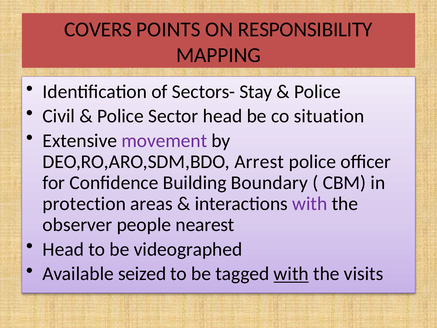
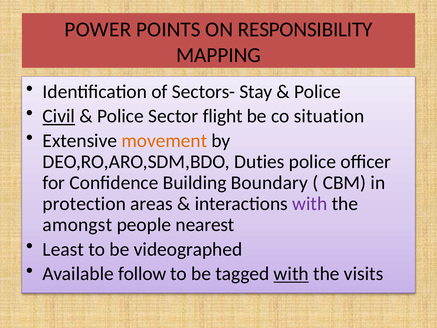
COVERS: COVERS -> POWER
Civil underline: none -> present
Sector head: head -> flight
movement colour: purple -> orange
Arrest: Arrest -> Duties
observer: observer -> amongst
Head at (63, 249): Head -> Least
seized: seized -> follow
